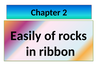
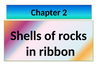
Easily: Easily -> Shells
